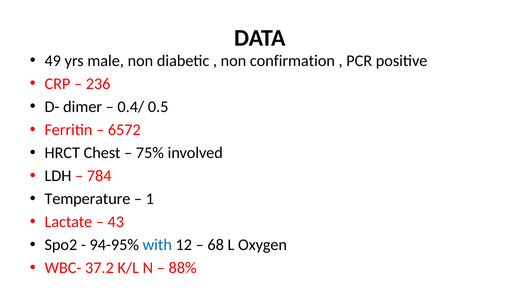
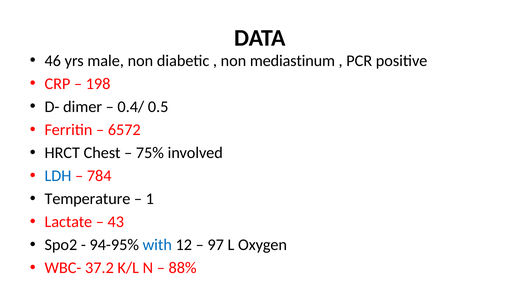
49: 49 -> 46
confirmation: confirmation -> mediastinum
236: 236 -> 198
LDH colour: black -> blue
68: 68 -> 97
